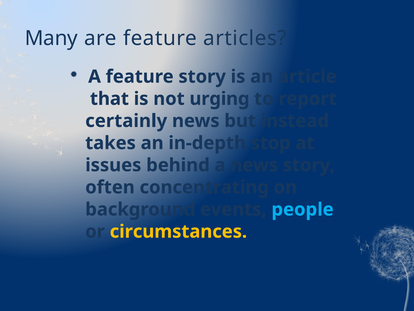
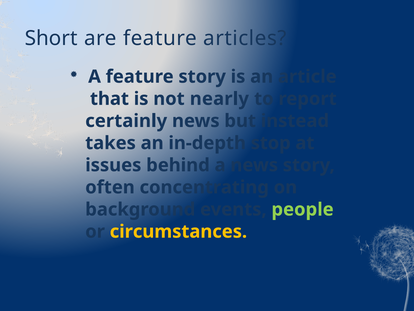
Many: Many -> Short
urging: urging -> nearly
people colour: light blue -> light green
